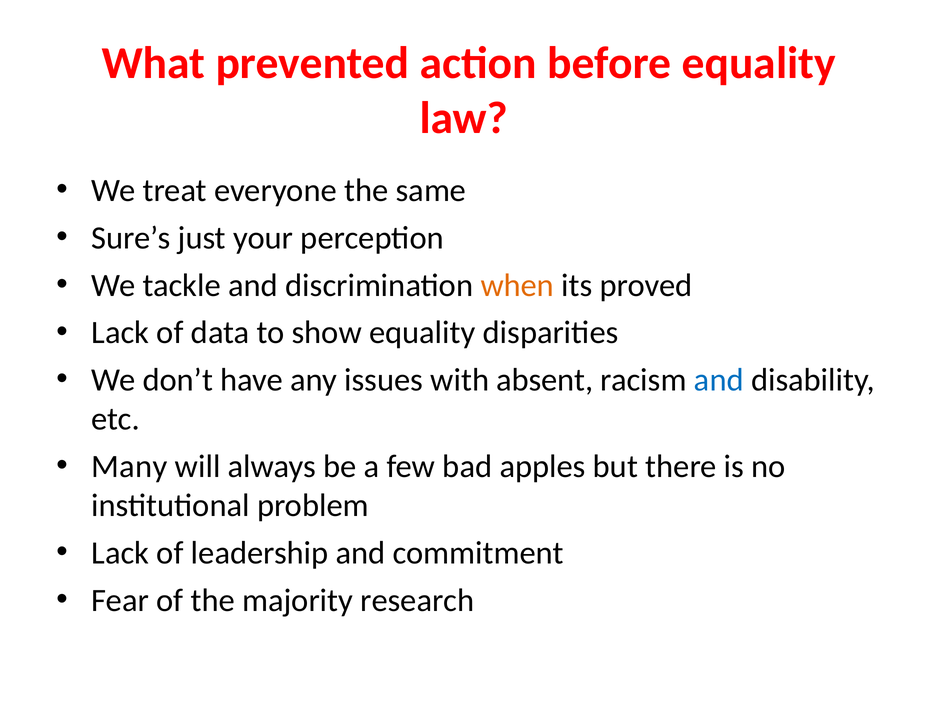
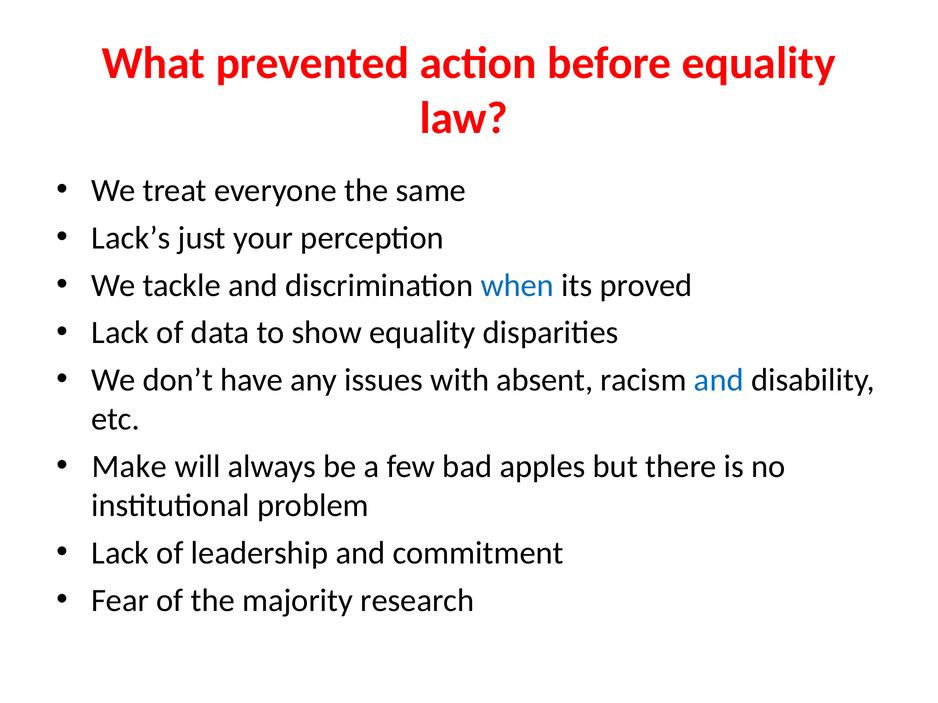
Sure’s: Sure’s -> Lack’s
when colour: orange -> blue
Many: Many -> Make
